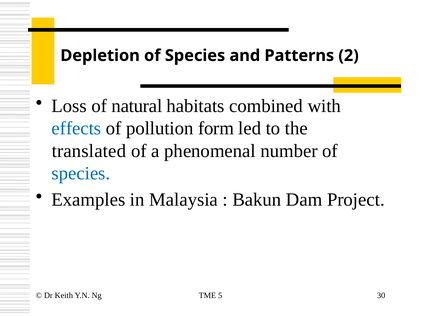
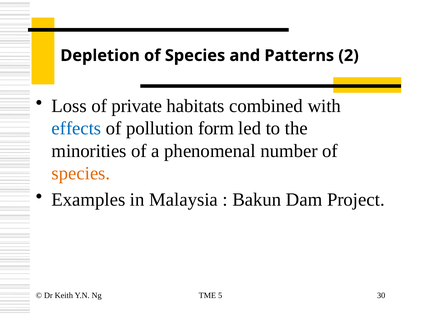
natural: natural -> private
translated: translated -> minorities
species at (81, 173) colour: blue -> orange
